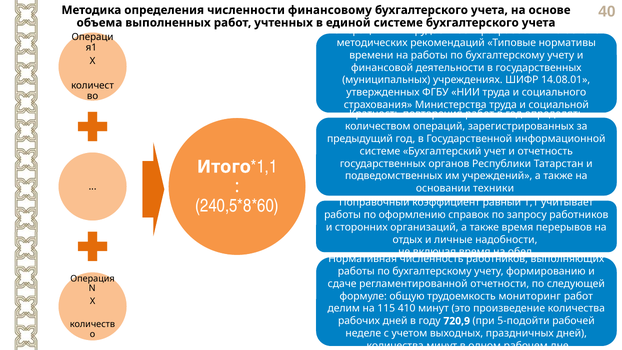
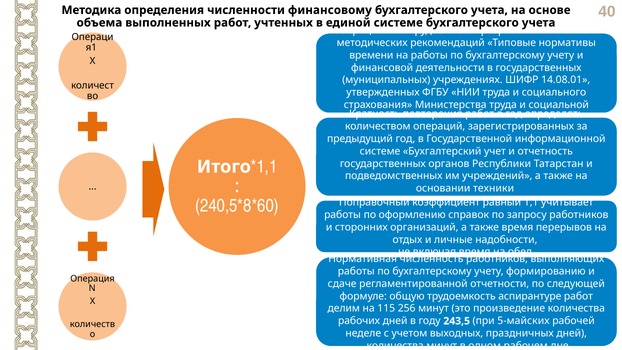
мониторинг: мониторинг -> аспирантуре
410: 410 -> 256
720,9: 720,9 -> 243,5
5-подойти: 5-подойти -> 5-майских
